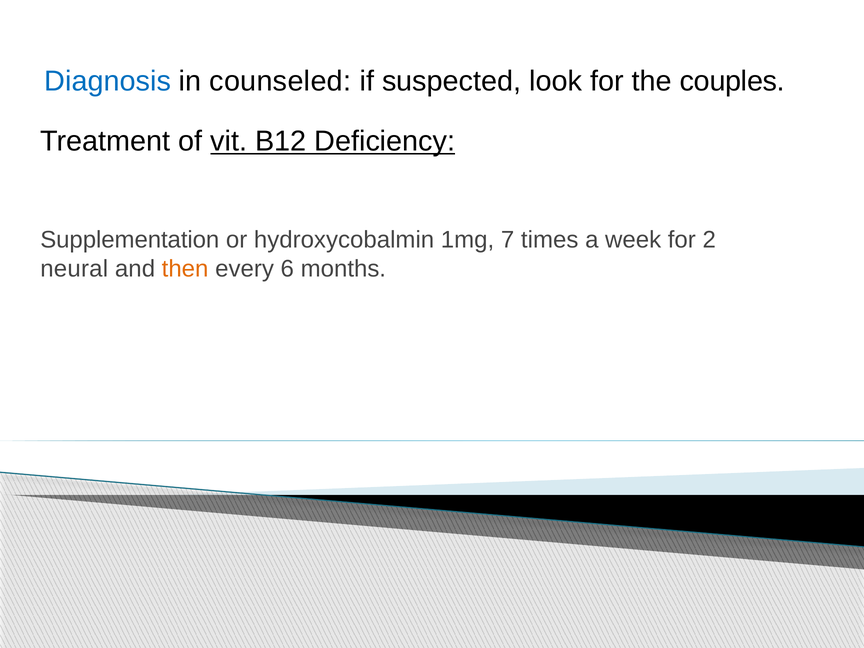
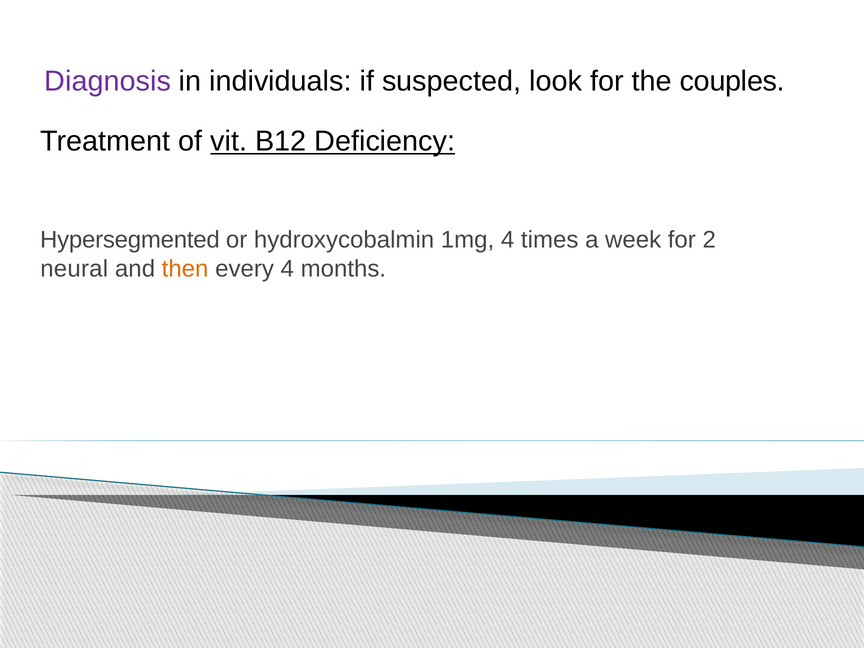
Diagnosis colour: blue -> purple
counseled: counseled -> individuals
Supplementation: Supplementation -> Hypersegmented
1mg 7: 7 -> 4
every 6: 6 -> 4
